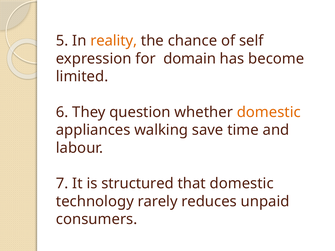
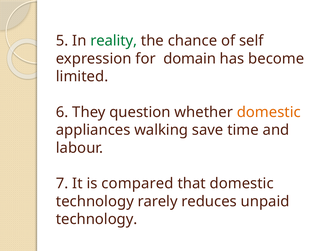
reality colour: orange -> green
structured: structured -> compared
consumers at (97, 219): consumers -> technology
